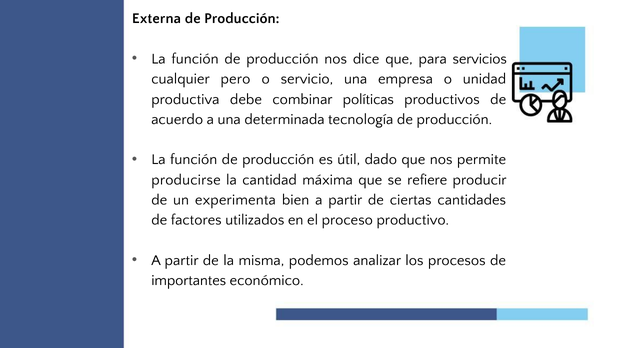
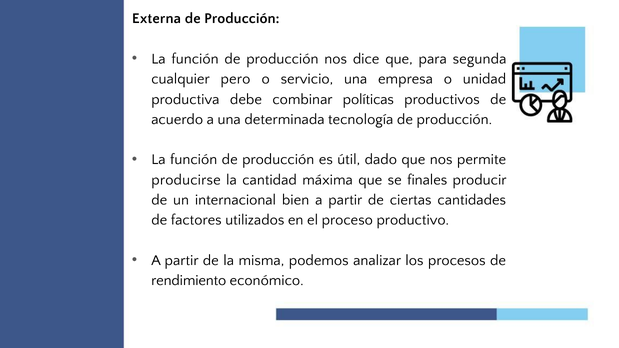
servicios: servicios -> segunda
refiere: refiere -> finales
experimenta: experimenta -> internacional
importantes: importantes -> rendimiento
